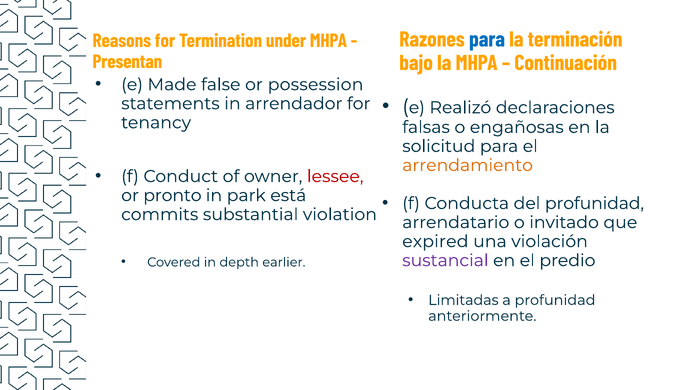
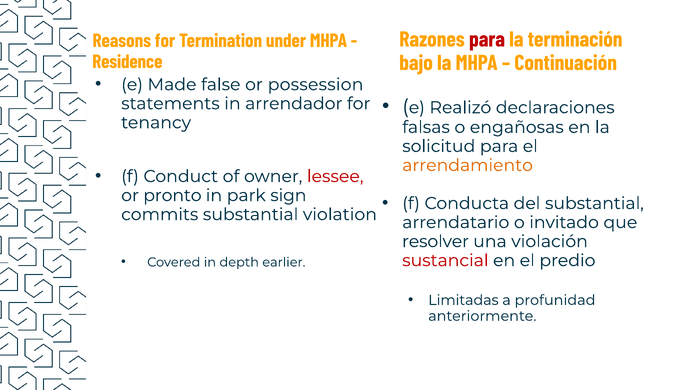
para at (487, 40) colour: blue -> red
Presentan: Presentan -> Residence
está: está -> sign
del profunidad: profunidad -> substantial
expired: expired -> resolver
sustancial colour: purple -> red
